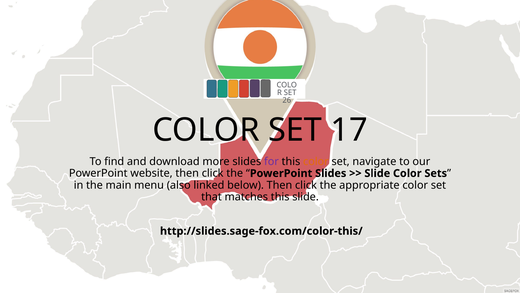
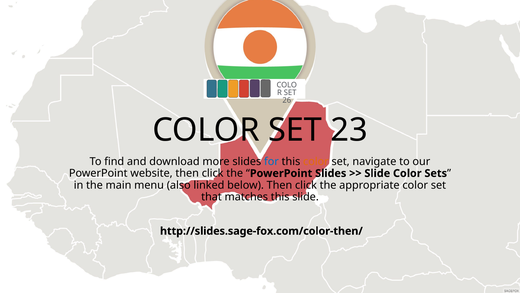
17: 17 -> 23
for colour: purple -> blue
http://slides.sage-fox.com/color-this/: http://slides.sage-fox.com/color-this/ -> http://slides.sage-fox.com/color-then/
